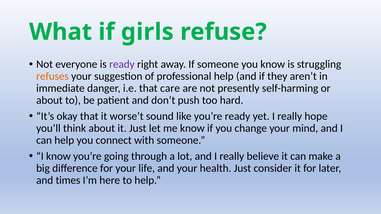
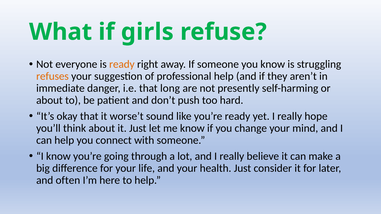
ready at (122, 64) colour: purple -> orange
care: care -> long
times: times -> often
